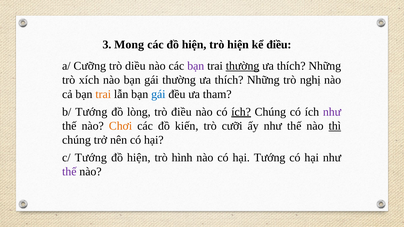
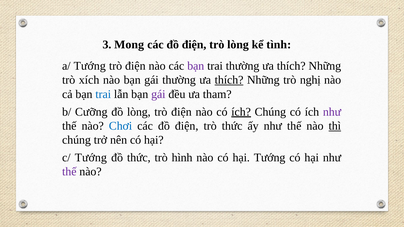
hiện at (194, 45): hiện -> điện
trò hiện: hiện -> lòng
kể điều: điều -> tình
a/ Cưỡng: Cưỡng -> Tướng
diều at (135, 66): diều -> điện
thường at (243, 66) underline: present -> none
thích at (229, 80) underline: none -> present
trai at (103, 94) colour: orange -> blue
gái at (158, 94) colour: blue -> purple
b/ Tướng: Tướng -> Cưỡng
điều at (181, 112): điều -> điện
Chơi colour: orange -> blue
kiến at (187, 126): kiến -> điện
trò cưỡi: cưỡi -> thức
hiện at (139, 158): hiện -> thức
